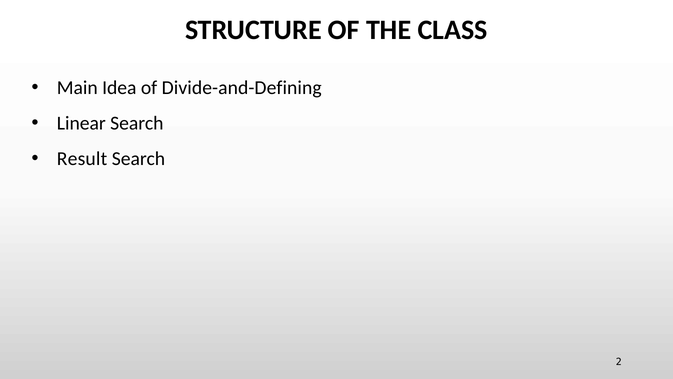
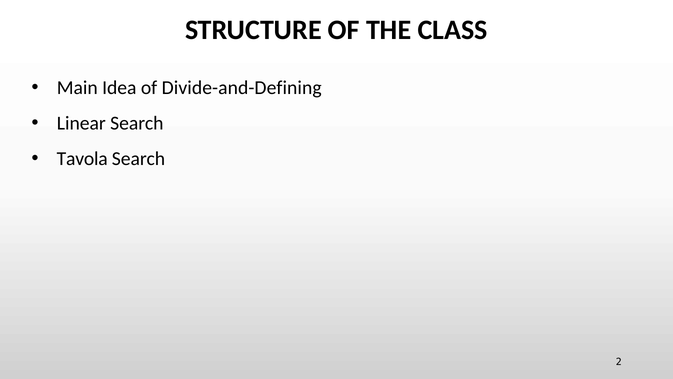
Result: Result -> Tavola
